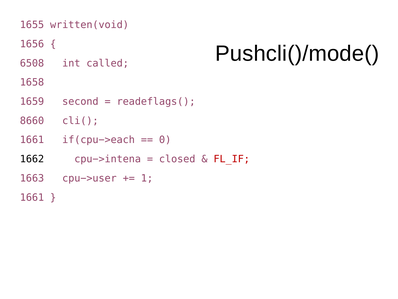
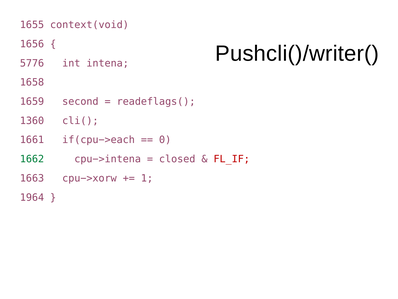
written(void: written(void -> context(void
Pushcli()/mode(: Pushcli()/mode( -> Pushcli()/writer(
6508: 6508 -> 5776
called: called -> intena
8660: 8660 -> 1360
1662 colour: black -> green
cpu−>user: cpu−>user -> cpu−>xorw
1661 at (32, 197): 1661 -> 1964
